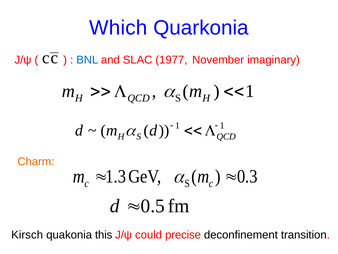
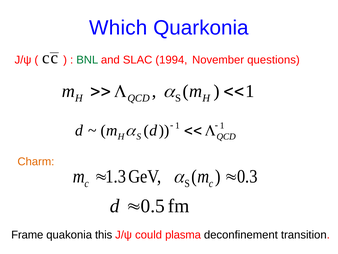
BNL colour: blue -> green
1977: 1977 -> 1994
imaginary: imaginary -> questions
Kirsch: Kirsch -> Frame
precise: precise -> plasma
